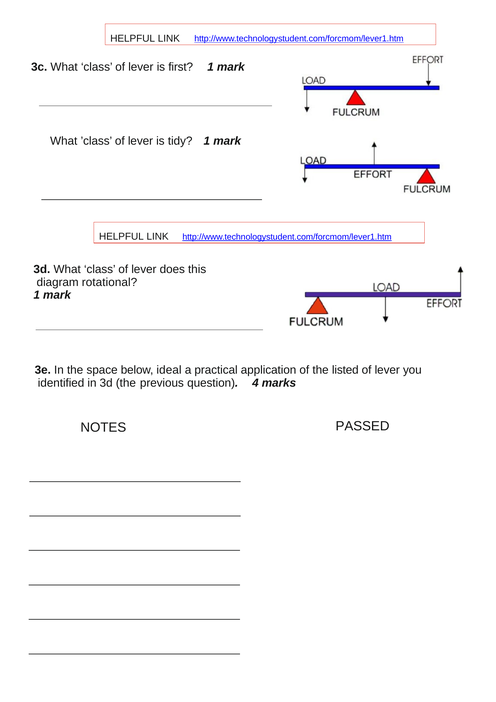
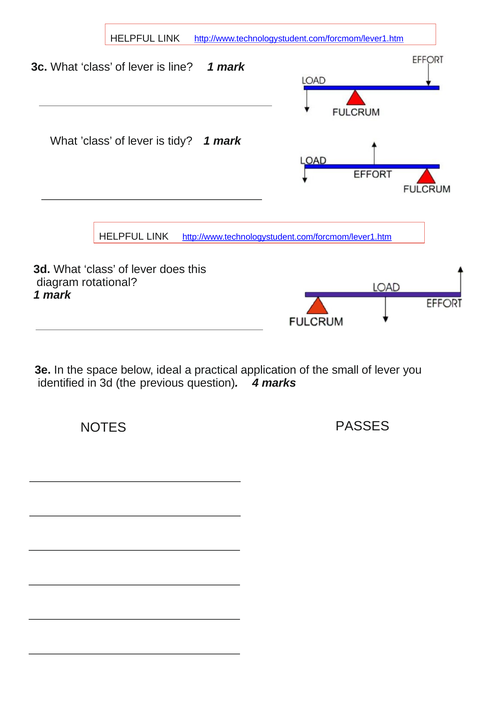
first: first -> line
listed: listed -> small
PASSED: PASSED -> PASSES
